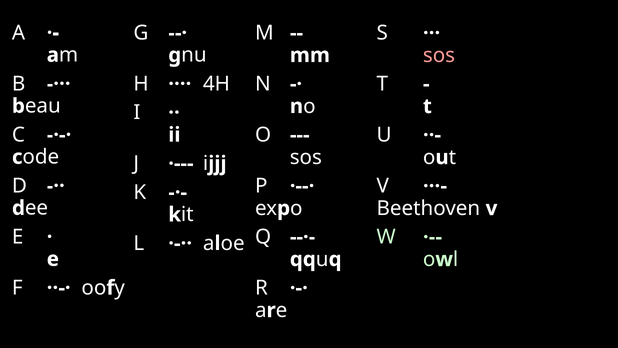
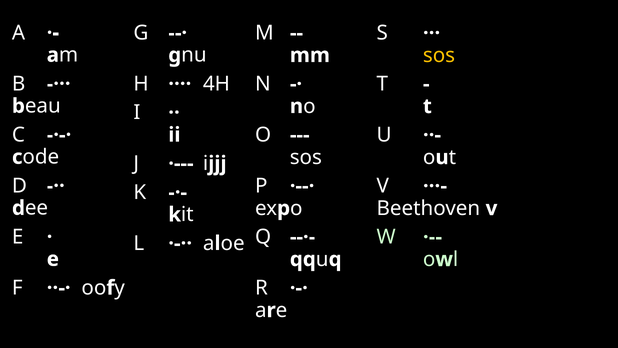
sos at (439, 55) colour: pink -> yellow
